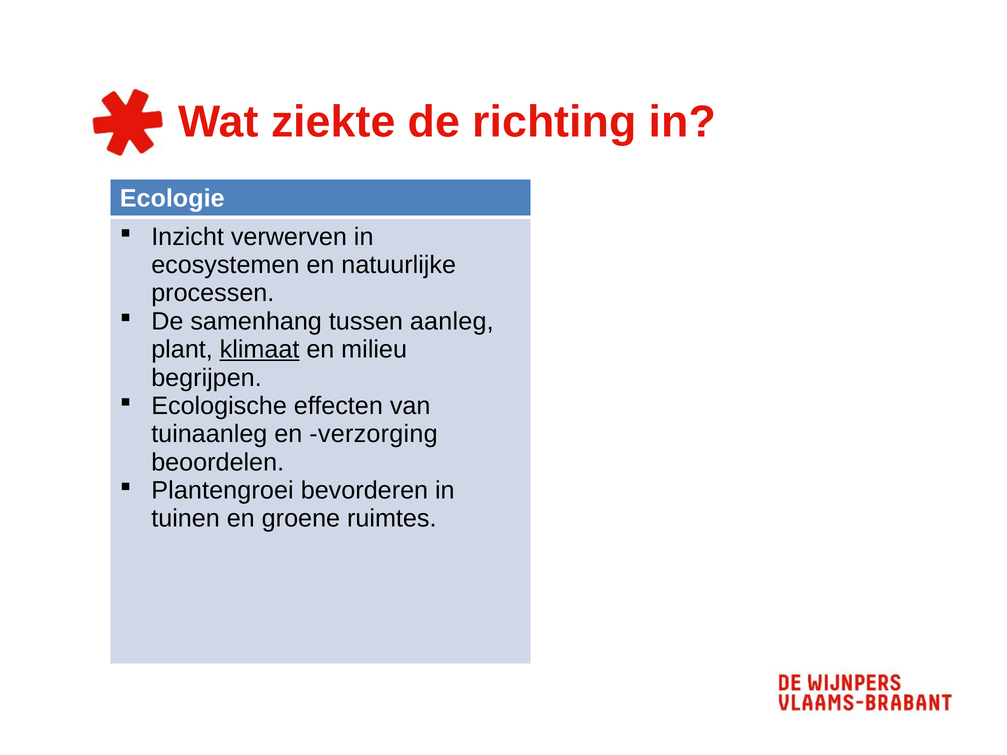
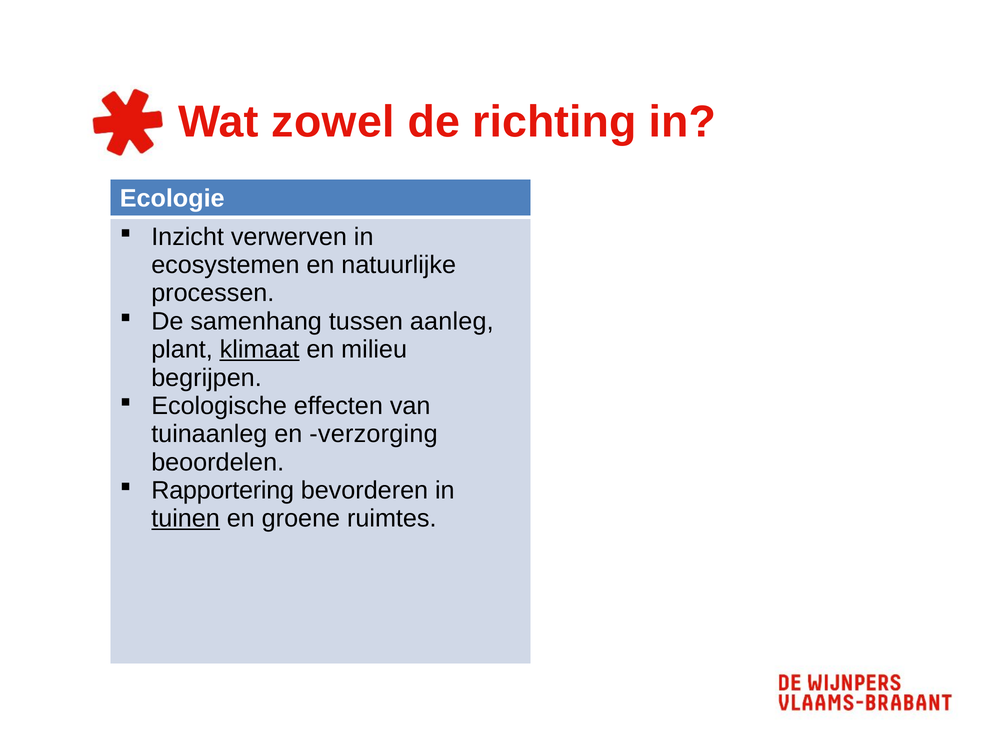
ziekte: ziekte -> zowel
Plantengroei: Plantengroei -> Rapportering
tuinen underline: none -> present
